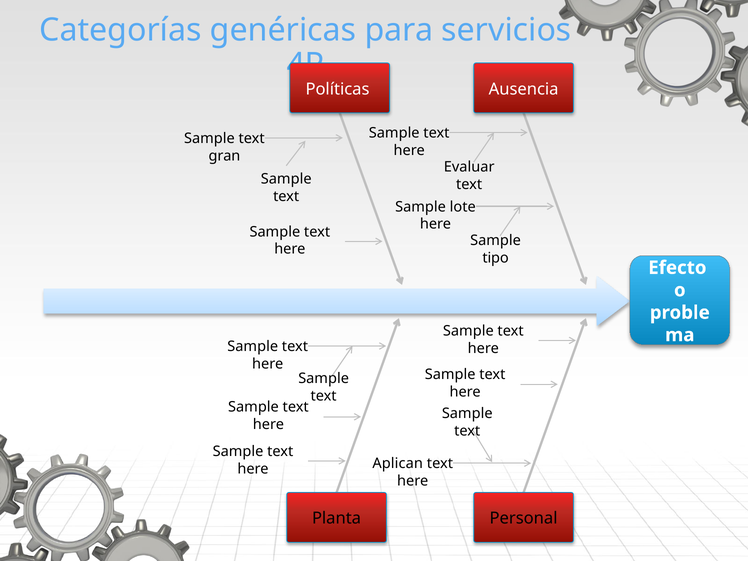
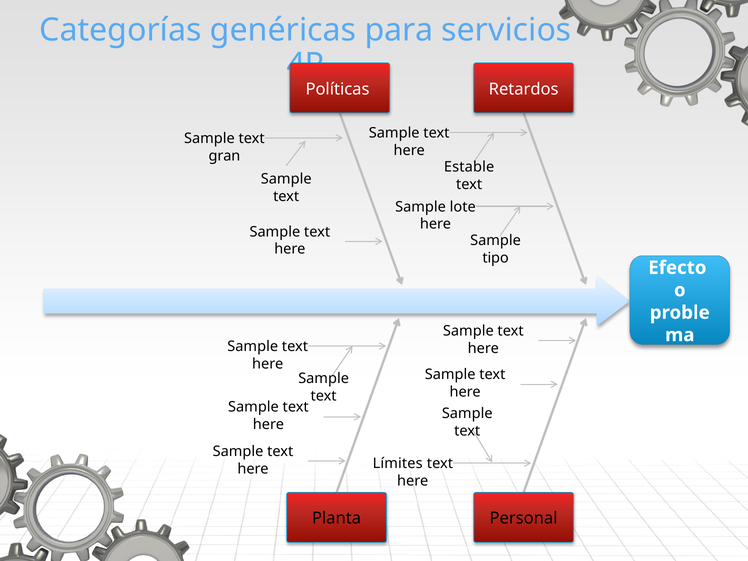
Ausencia: Ausencia -> Retardos
Evaluar: Evaluar -> Estable
Aplican: Aplican -> Límites
